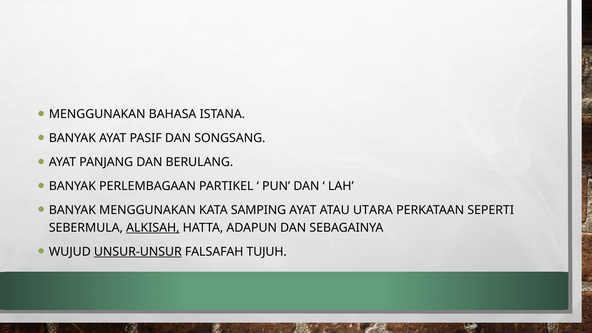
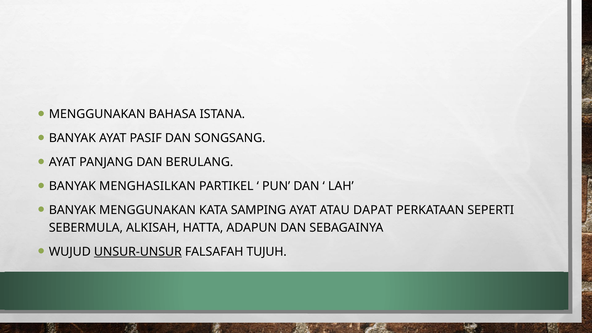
PERLEMBAGAAN: PERLEMBAGAAN -> MENGHASILKAN
UTARA: UTARA -> DAPAT
ALKISAH underline: present -> none
